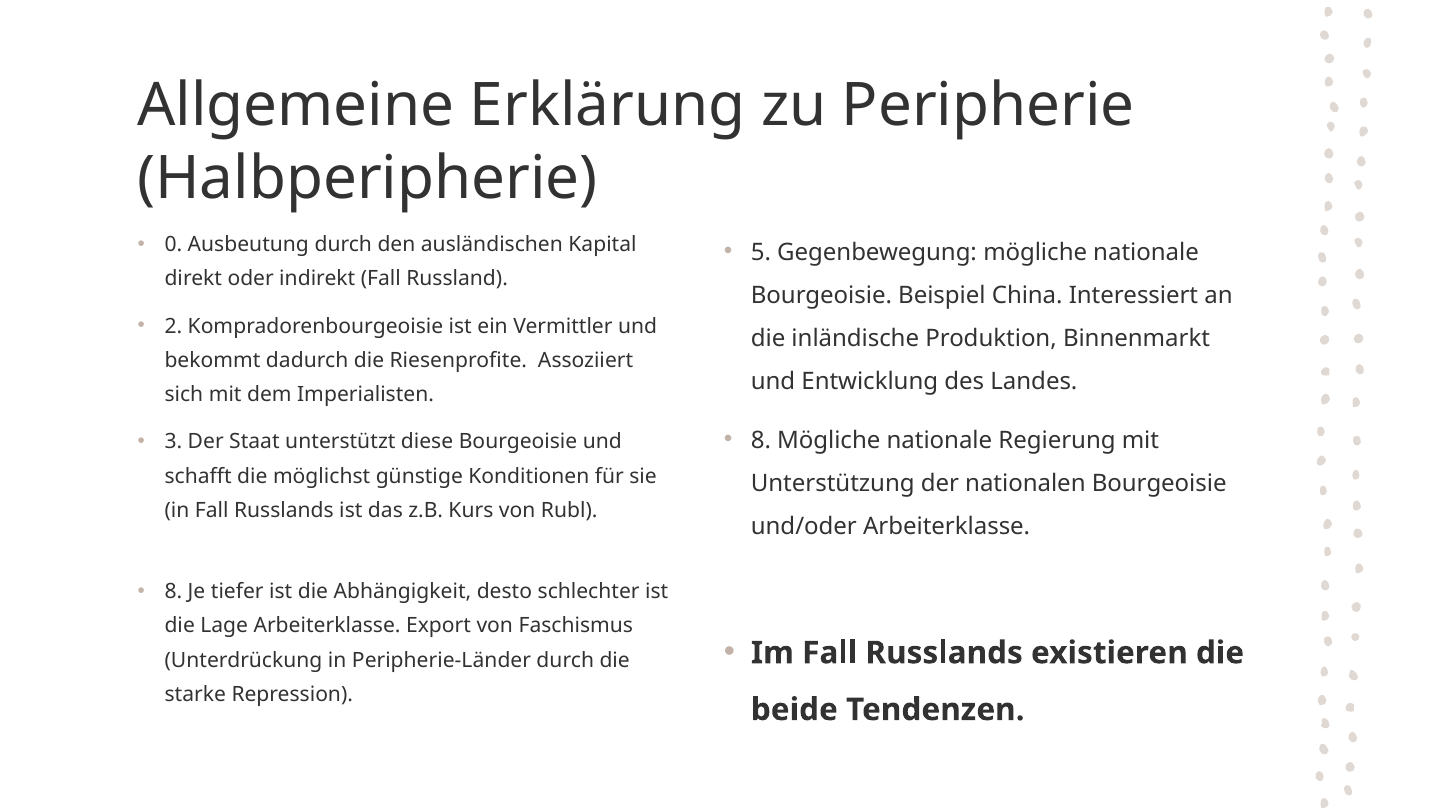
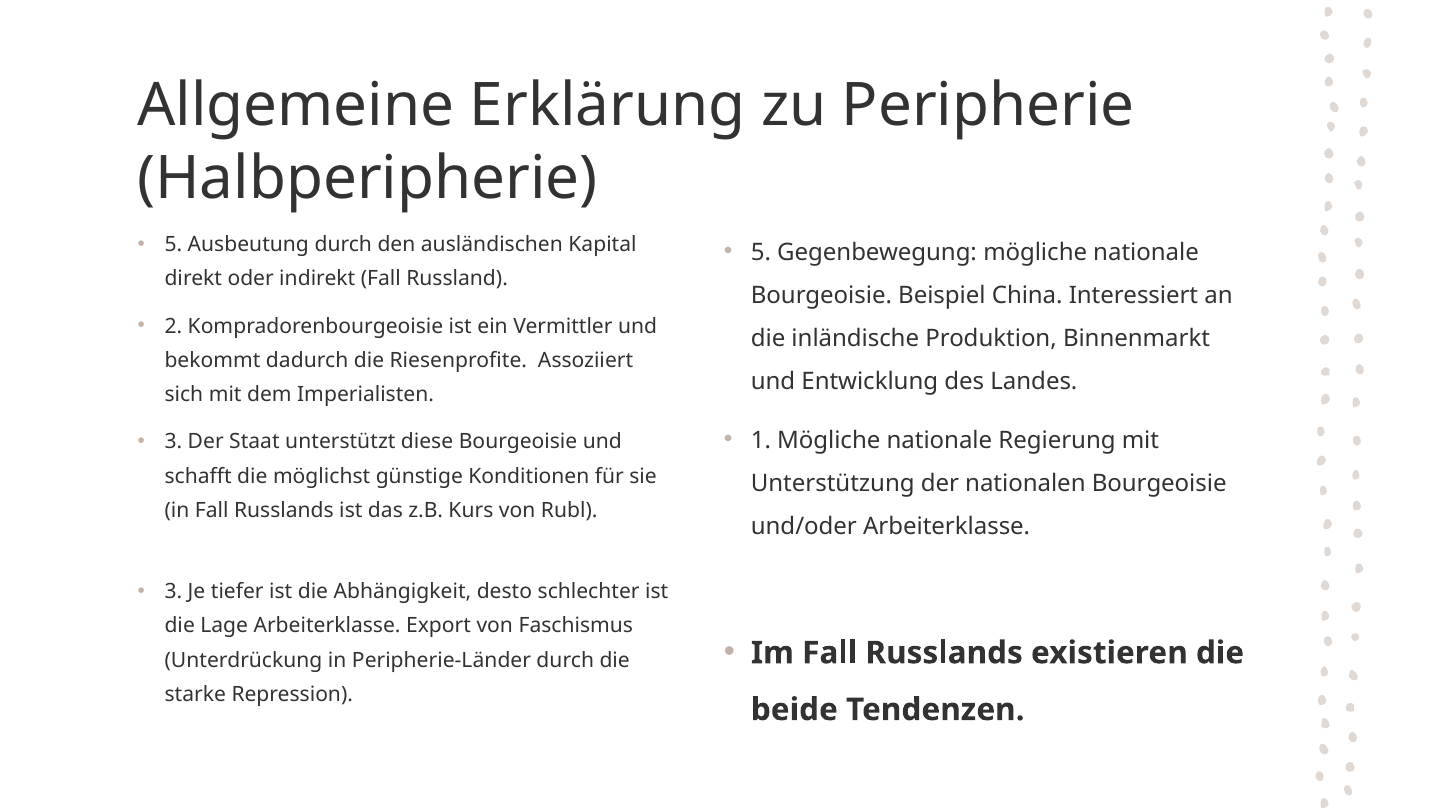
0 at (173, 245): 0 -> 5
8 at (761, 440): 8 -> 1
8 at (173, 592): 8 -> 3
